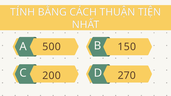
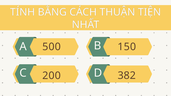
270: 270 -> 382
